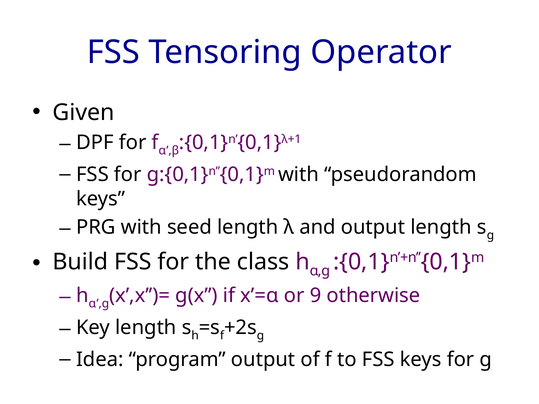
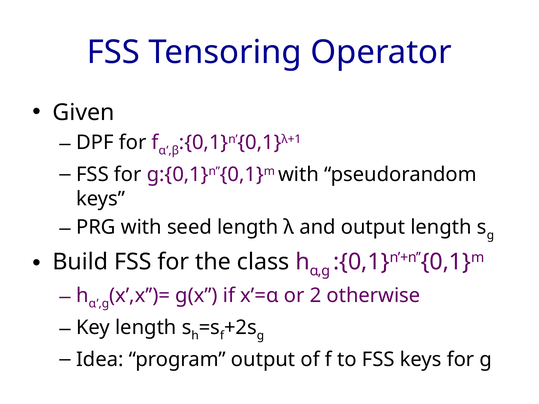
9: 9 -> 2
